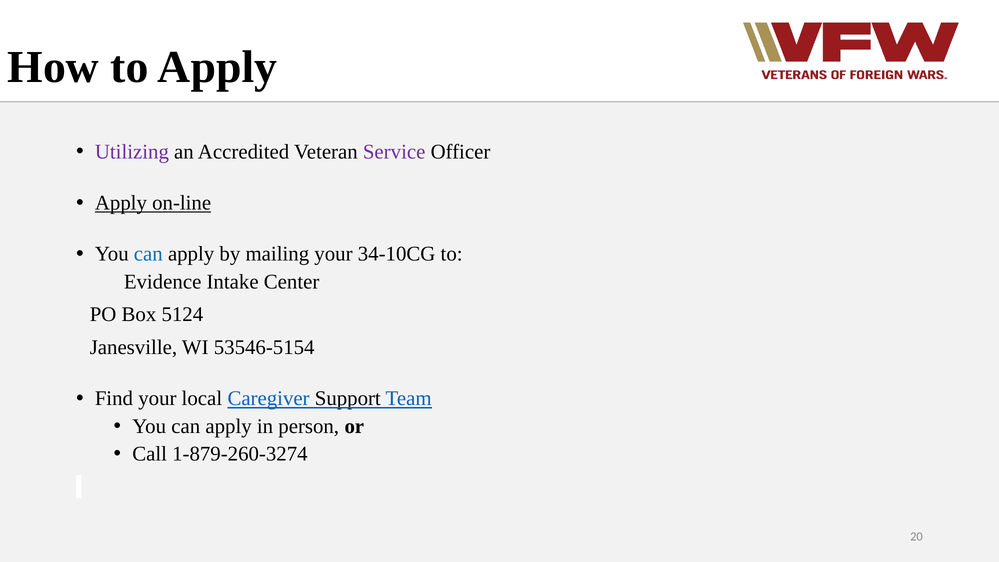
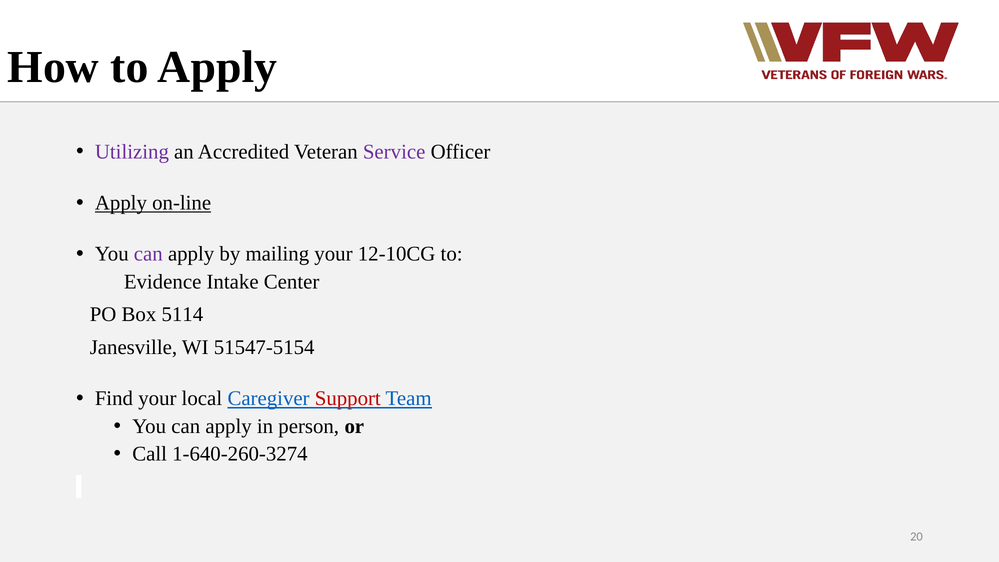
can at (148, 254) colour: blue -> purple
34-10CG: 34-10CG -> 12-10CG
5124: 5124 -> 5114
53546-5154: 53546-5154 -> 51547-5154
Support colour: black -> red
1-879-260-3274: 1-879-260-3274 -> 1-640-260-3274
